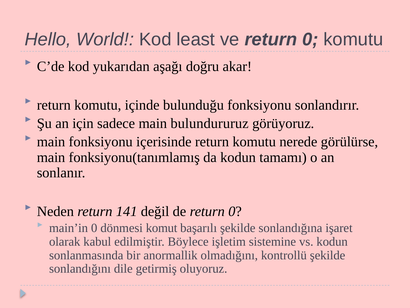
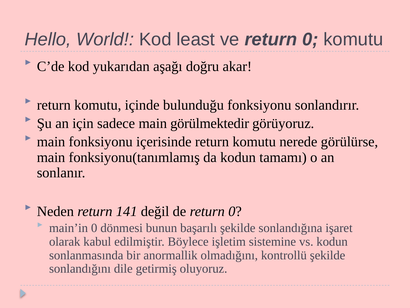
bulundururuz: bulundururuz -> görülmektedir
komut: komut -> bunun
